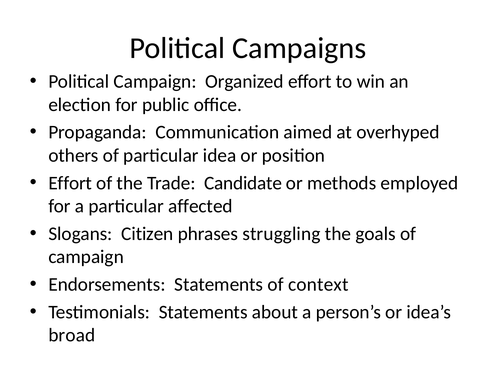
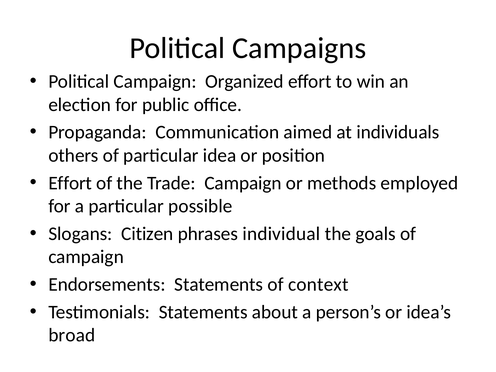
overhyped: overhyped -> individuals
Trade Candidate: Candidate -> Campaign
affected: affected -> possible
struggling: struggling -> individual
